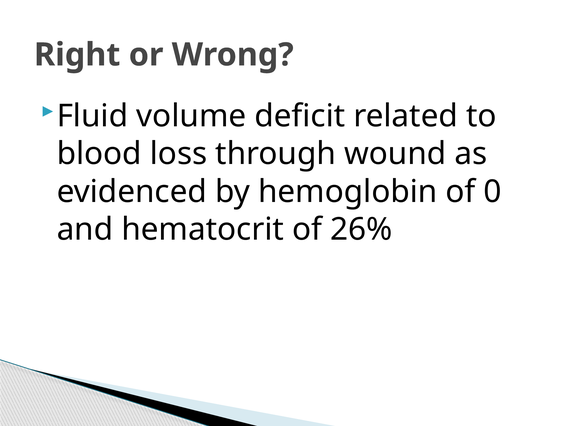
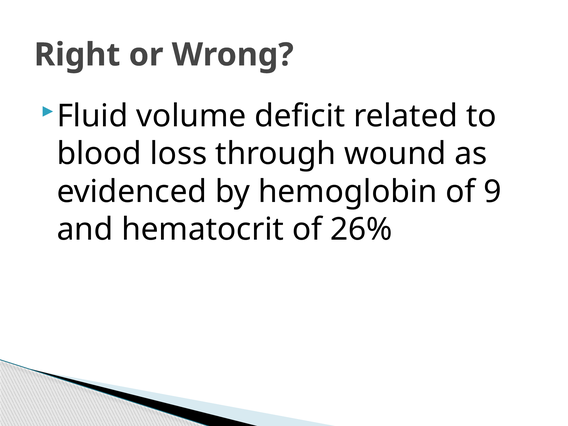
0: 0 -> 9
